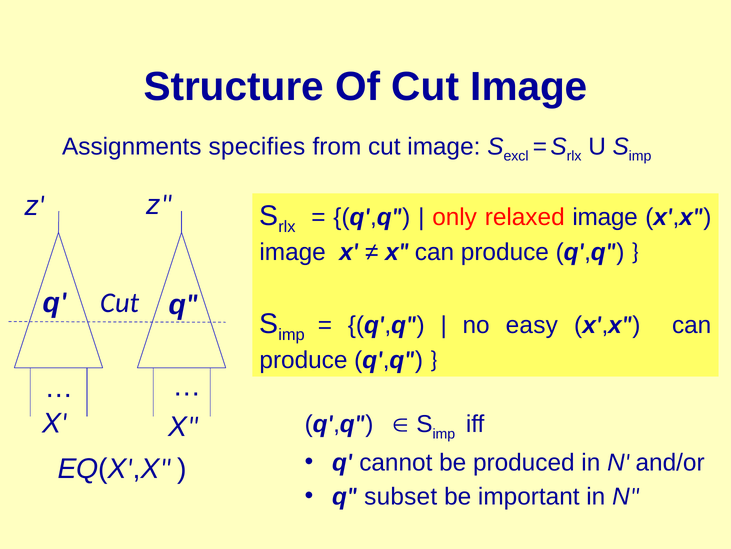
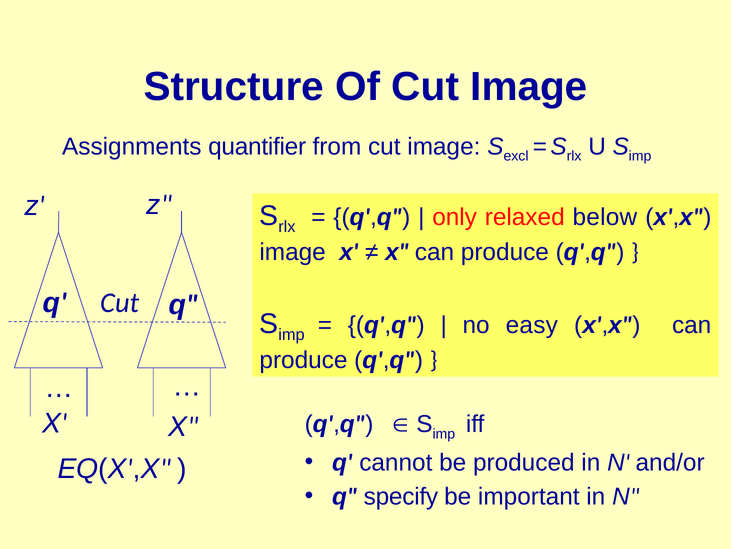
specifies: specifies -> quantifier
relaxed image: image -> below
subset: subset -> specify
